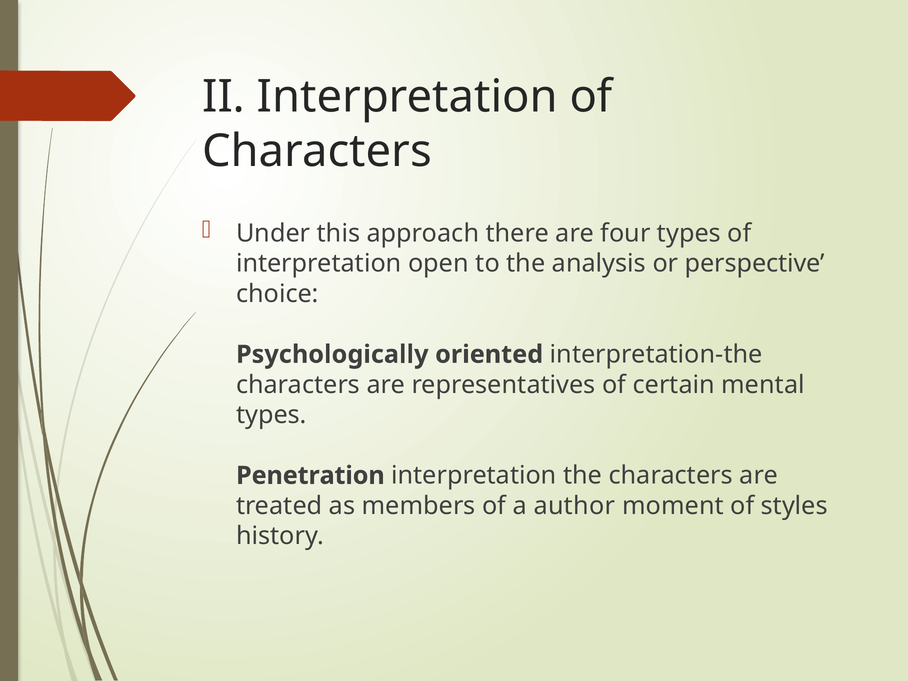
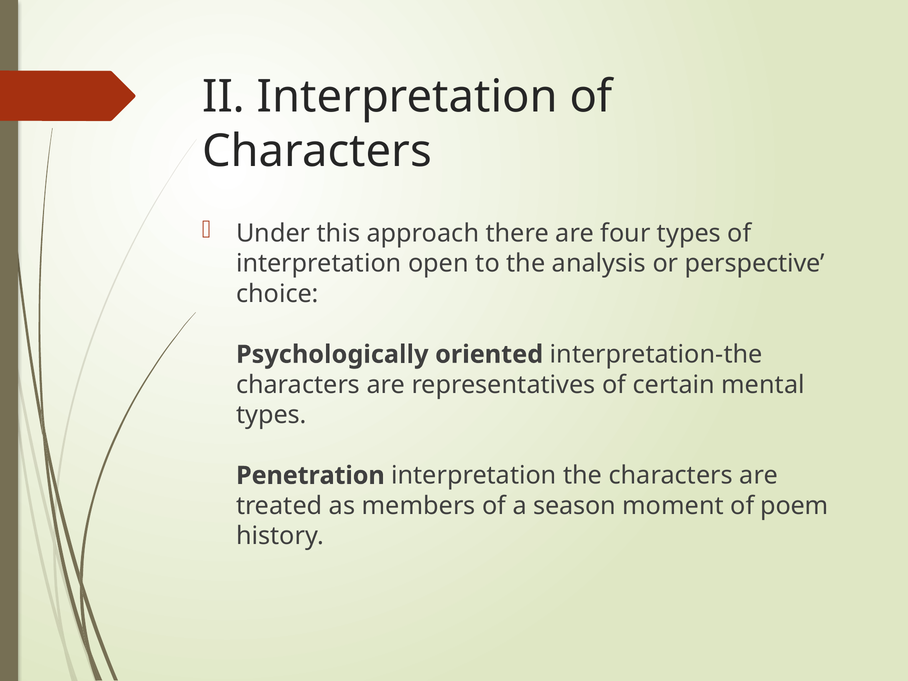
author: author -> season
styles: styles -> poem
